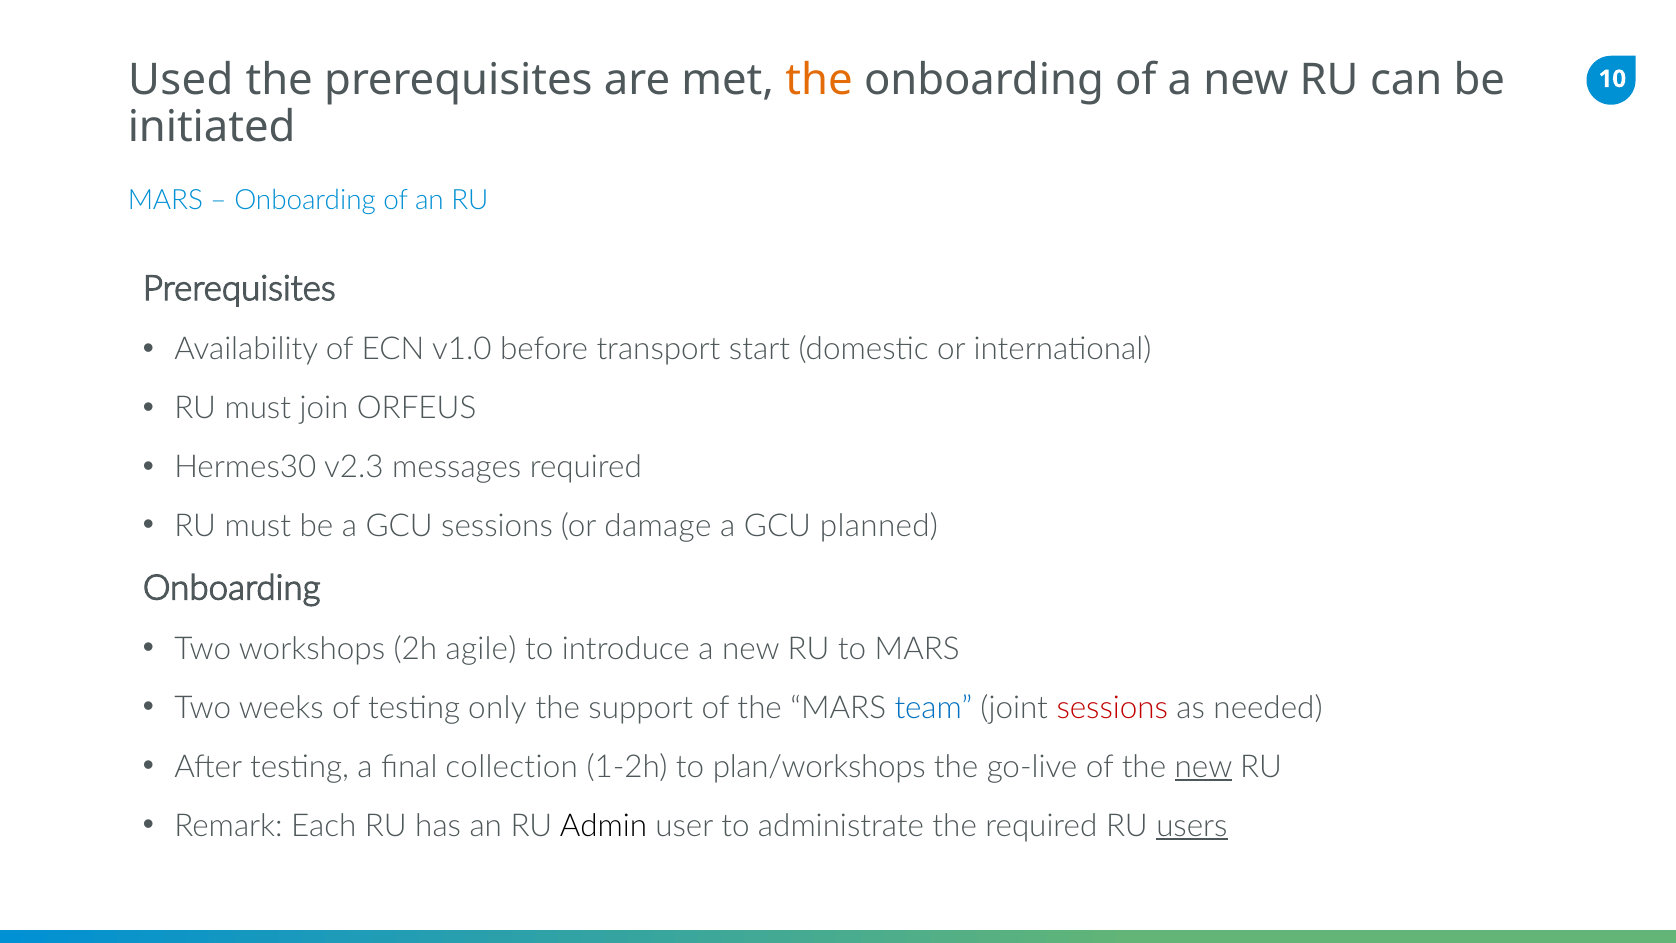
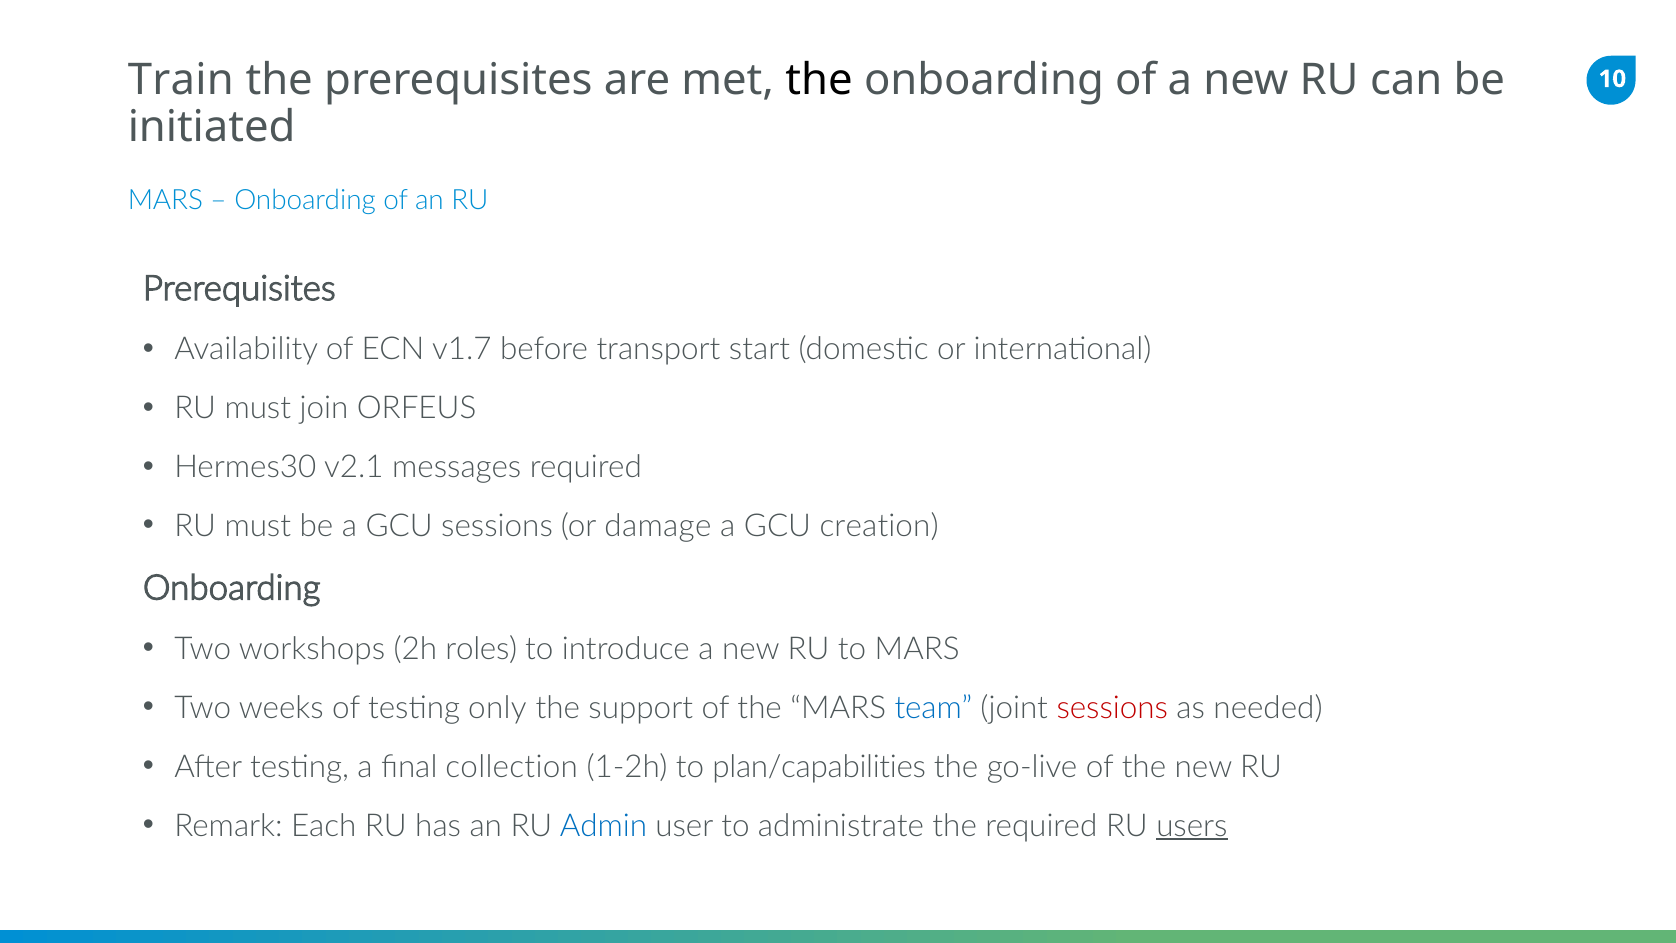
Used: Used -> Train
the at (819, 80) colour: orange -> black
v1.0: v1.0 -> v1.7
v2.3: v2.3 -> v2.1
planned: planned -> creation
agile: agile -> roles
plan/workshops: plan/workshops -> plan/capabilities
new at (1204, 766) underline: present -> none
Admin colour: black -> blue
